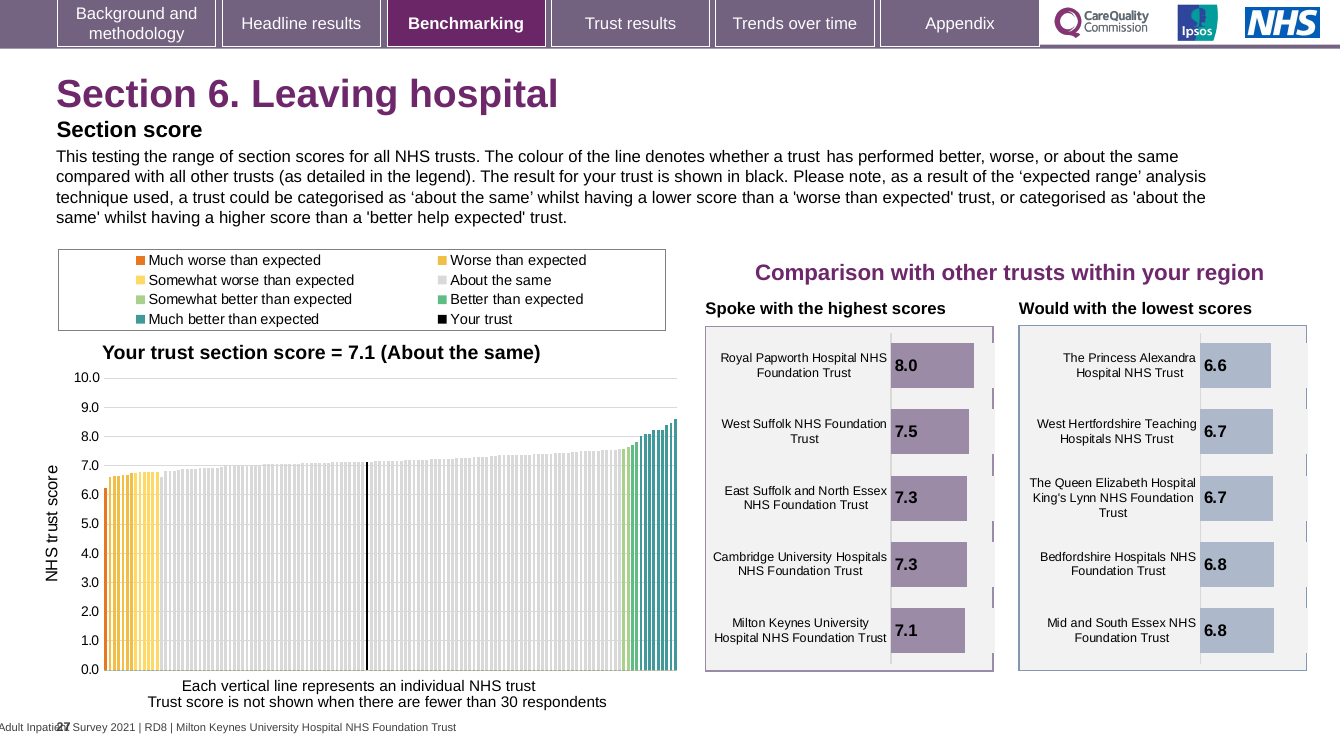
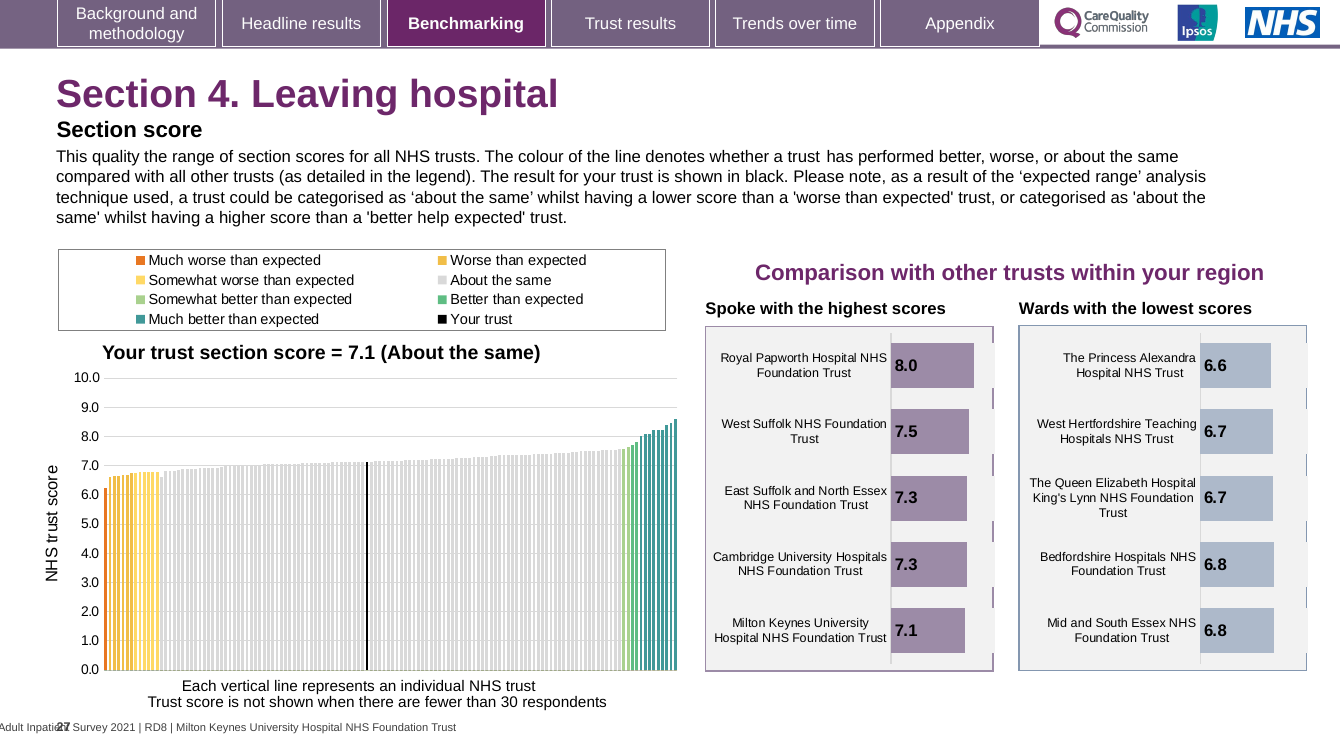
6: 6 -> 4
testing: testing -> quality
Would: Would -> Wards
